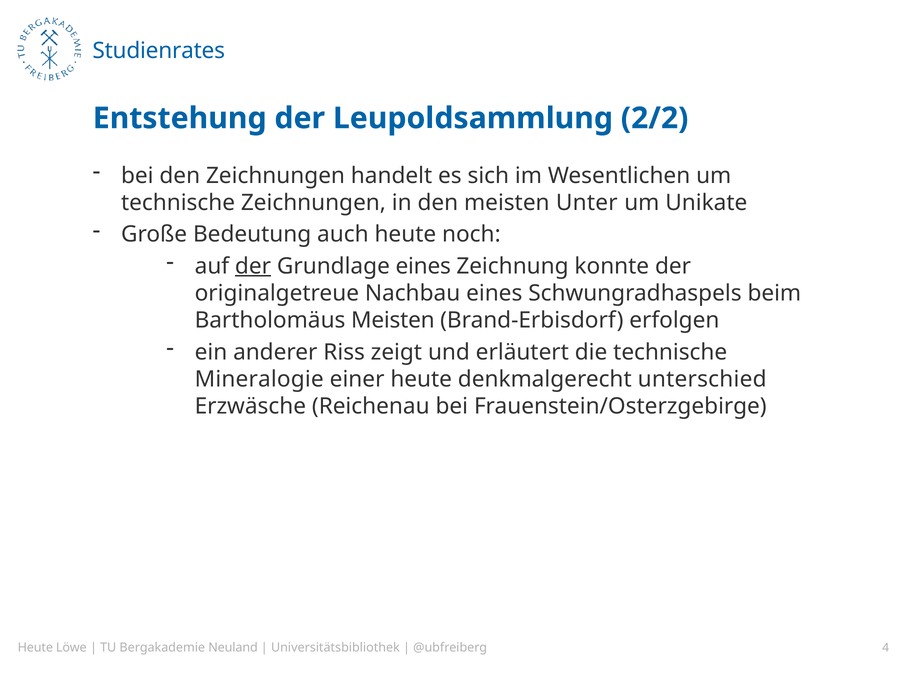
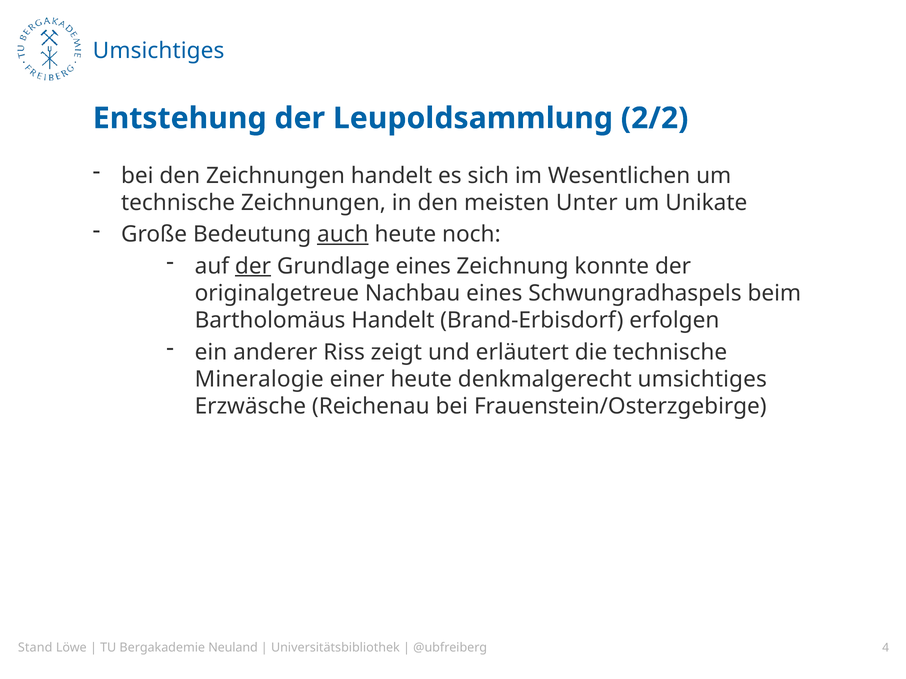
Studienrates at (159, 51): Studienrates -> Umsichtiges
auch underline: none -> present
Bartholomäus Meisten: Meisten -> Handelt
denkmalgerecht unterschied: unterschied -> umsichtiges
Heute at (35, 648): Heute -> Stand
